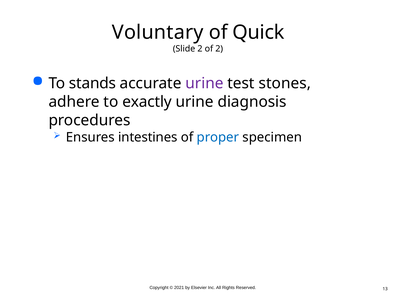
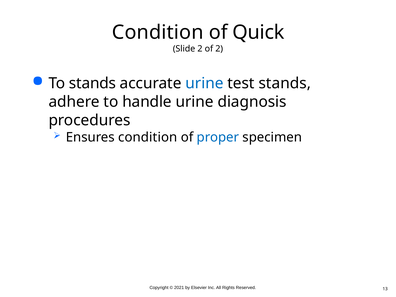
Voluntary at (158, 32): Voluntary -> Condition
urine at (204, 83) colour: purple -> blue
test stones: stones -> stands
exactly: exactly -> handle
Ensures intestines: intestines -> condition
